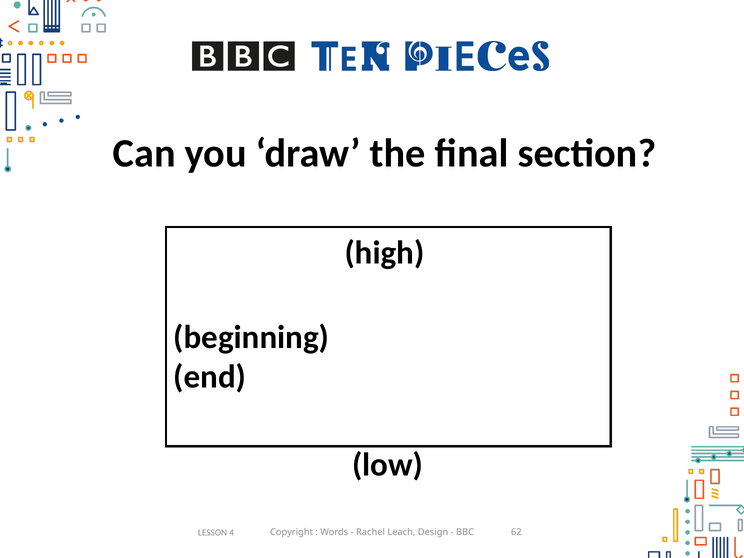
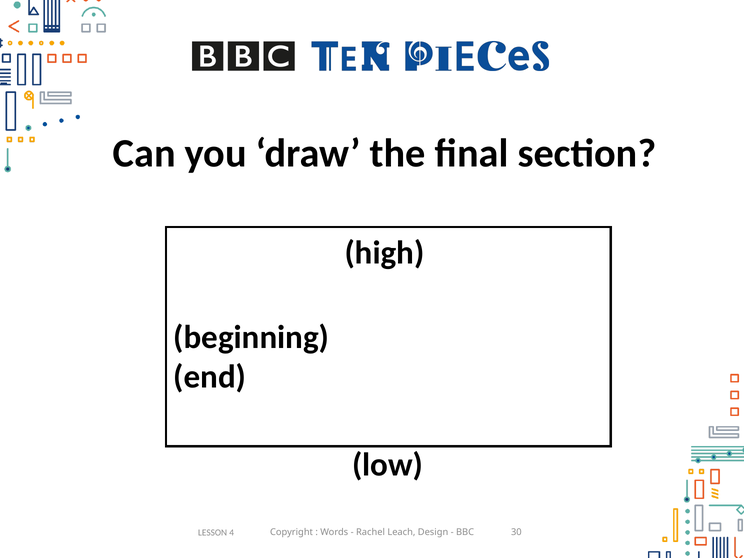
62: 62 -> 30
